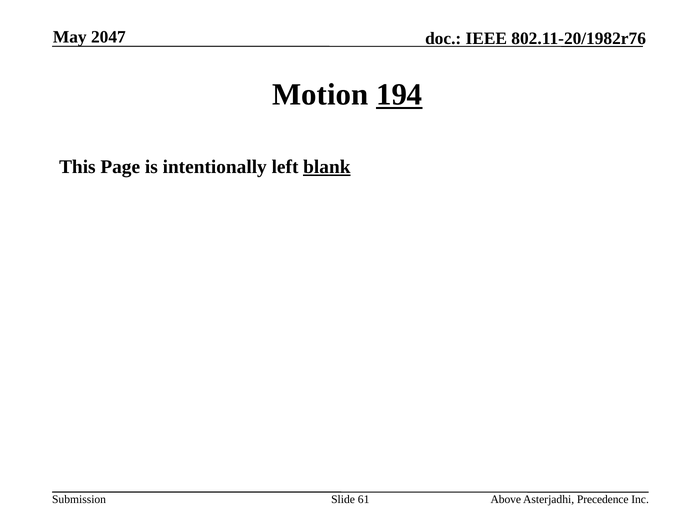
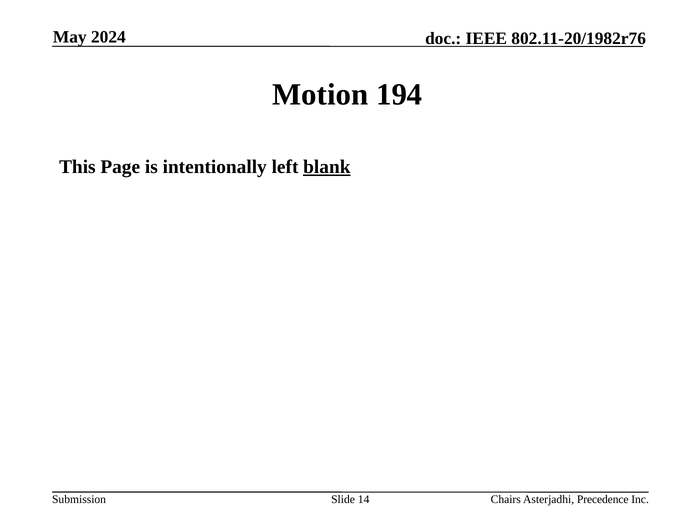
2047: 2047 -> 2024
194 underline: present -> none
61: 61 -> 14
Above: Above -> Chairs
